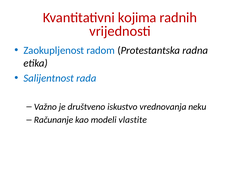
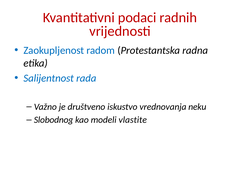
kojima: kojima -> podaci
Računanje: Računanje -> Slobodnog
